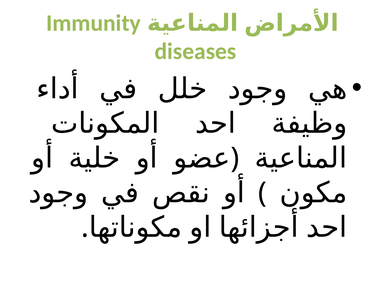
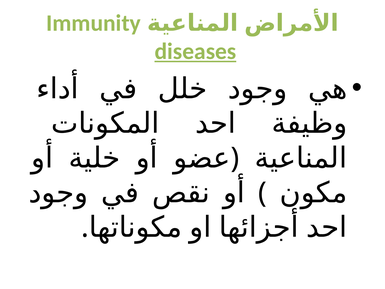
diseases underline: none -> present
